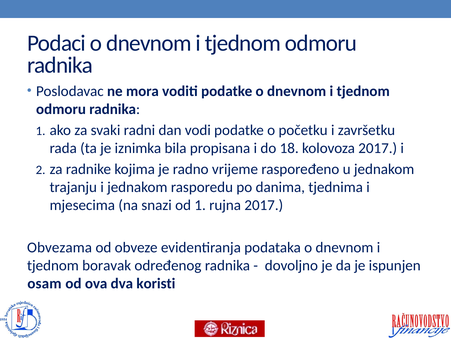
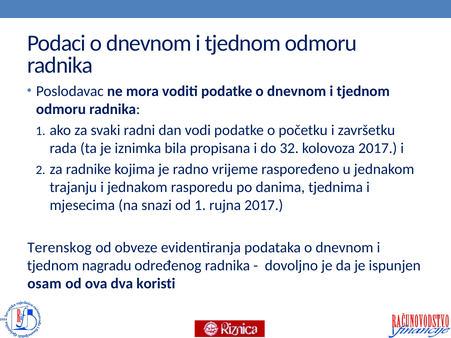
18: 18 -> 32
Obvezama: Obvezama -> Terenskog
boravak: boravak -> nagradu
